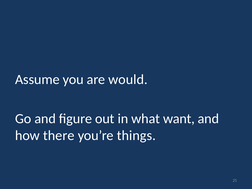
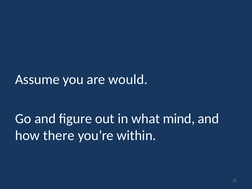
want: want -> mind
things: things -> within
